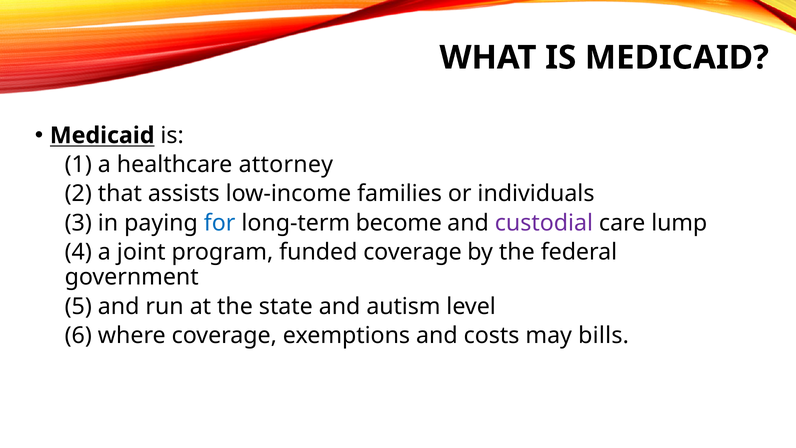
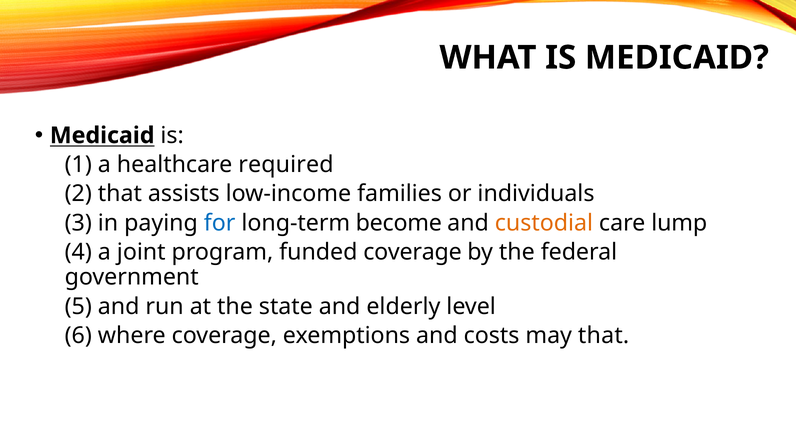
attorney: attorney -> required
custodial colour: purple -> orange
autism: autism -> elderly
may bills: bills -> that
